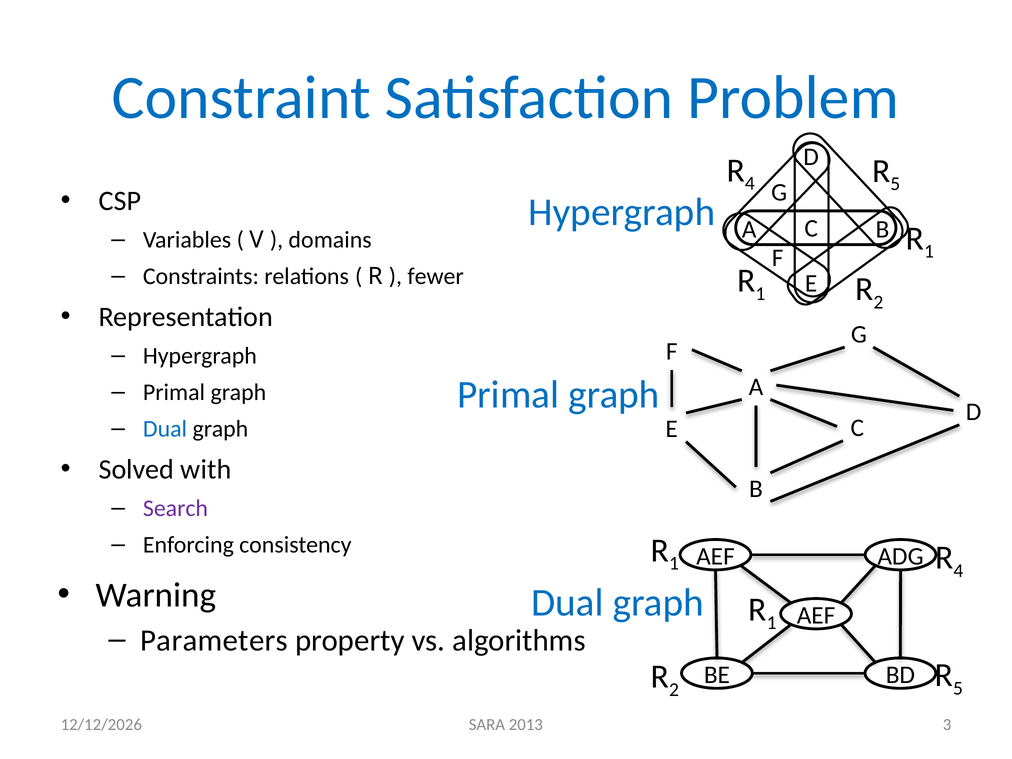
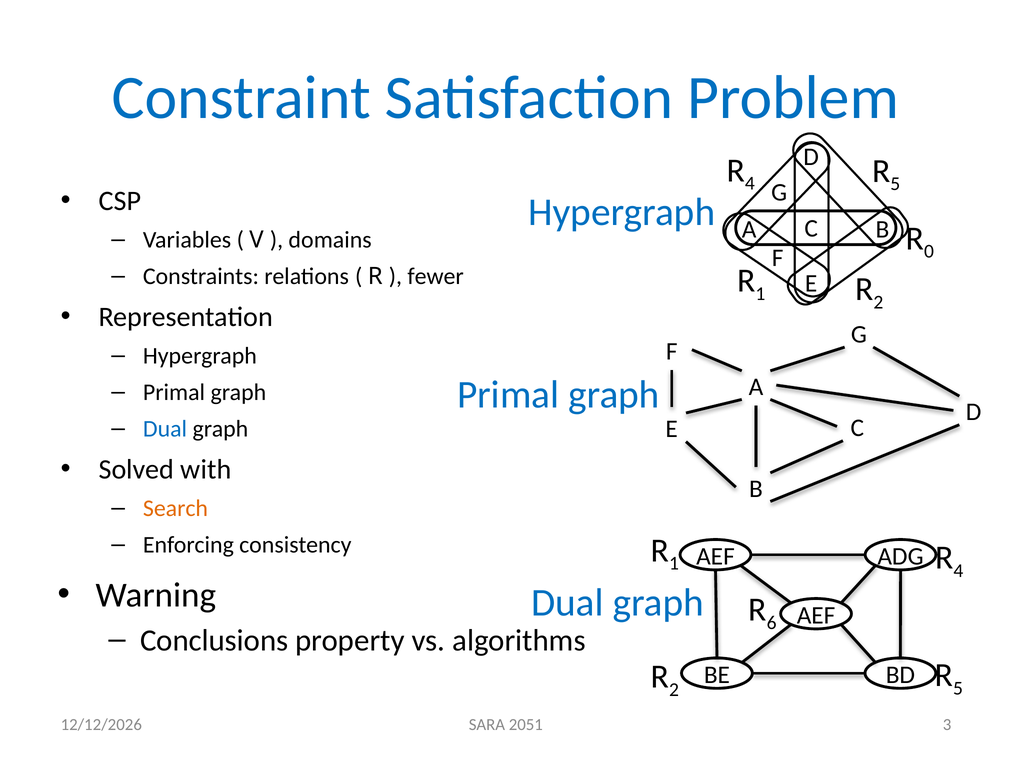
1 at (929, 252): 1 -> 0
Search colour: purple -> orange
1 at (772, 623): 1 -> 6
Parameters: Parameters -> Conclusions
2013: 2013 -> 2051
